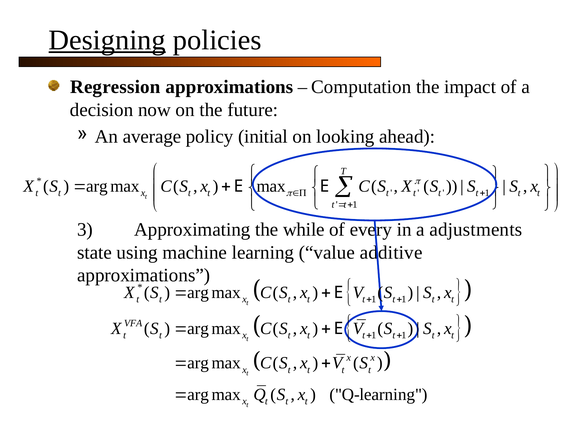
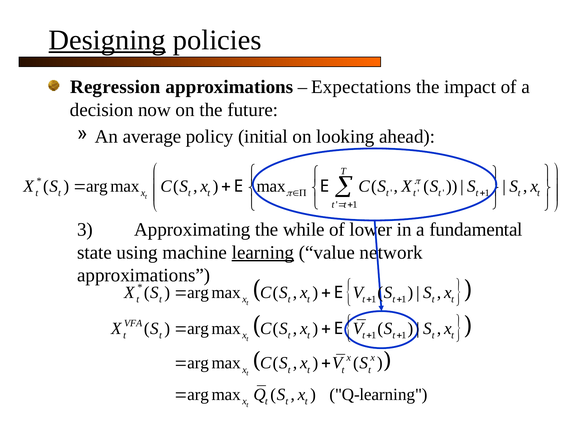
Computation: Computation -> Expectations
every: every -> lower
adjustments: adjustments -> fundamental
learning underline: none -> present
additive: additive -> network
